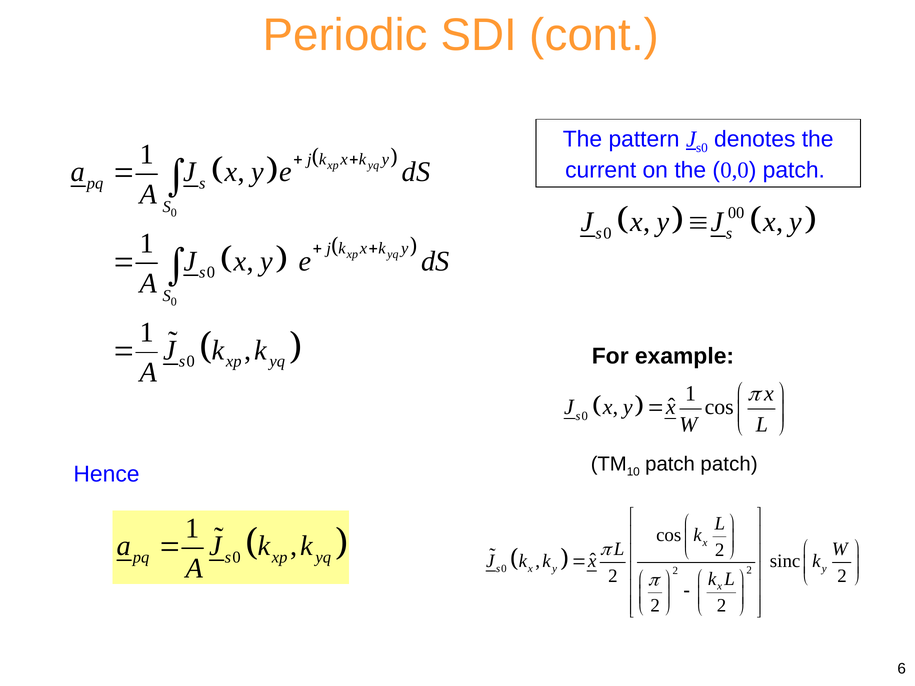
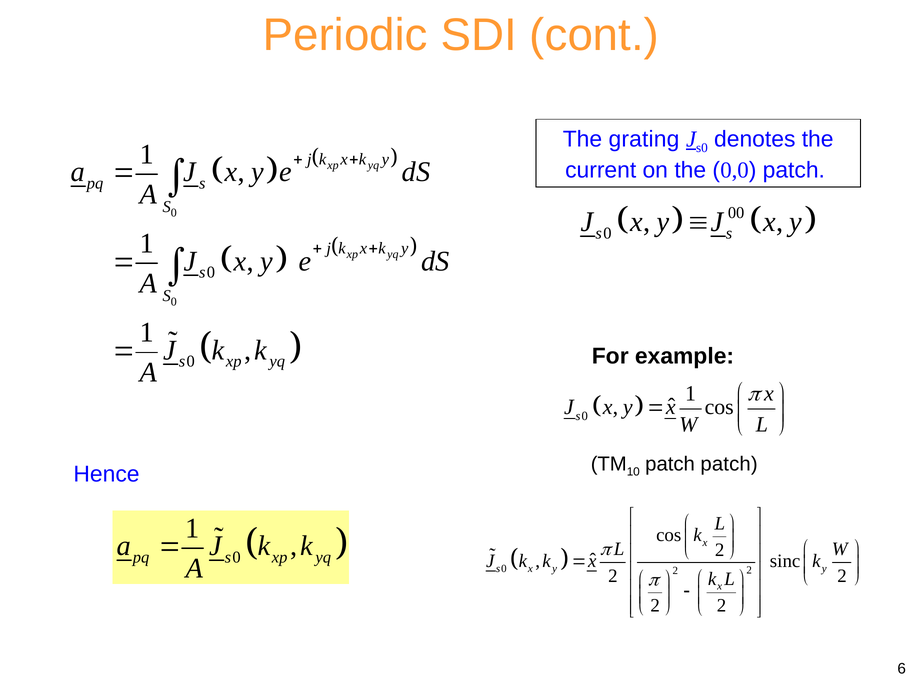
pattern: pattern -> grating
